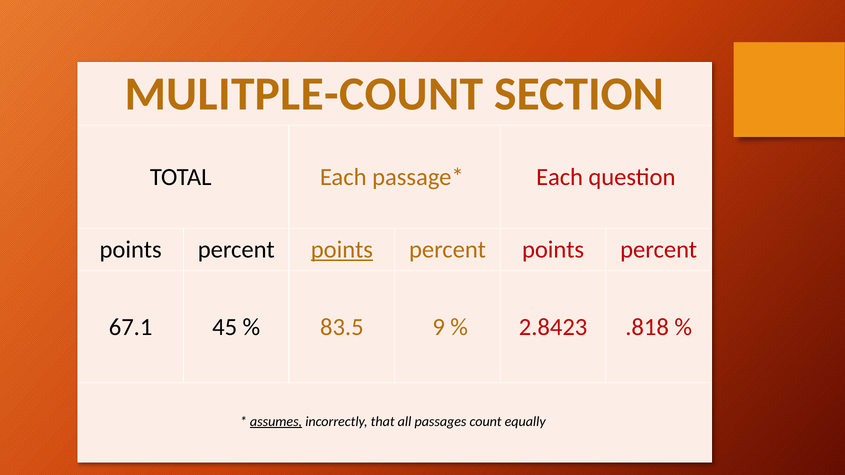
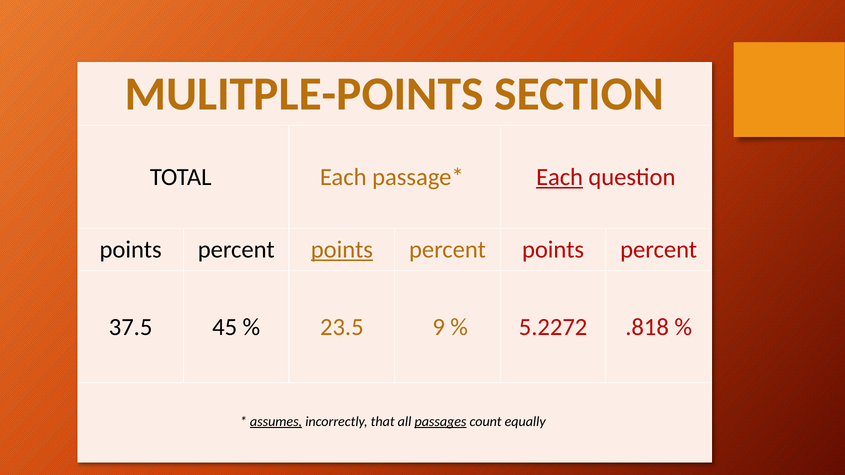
MULITPLE-COUNT: MULITPLE-COUNT -> MULITPLE-POINTS
Each at (560, 177) underline: none -> present
67.1: 67.1 -> 37.5
83.5: 83.5 -> 23.5
2.8423: 2.8423 -> 5.2272
passages underline: none -> present
